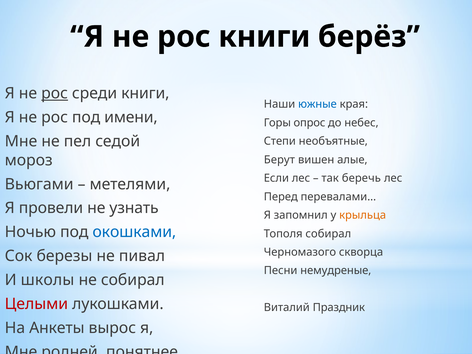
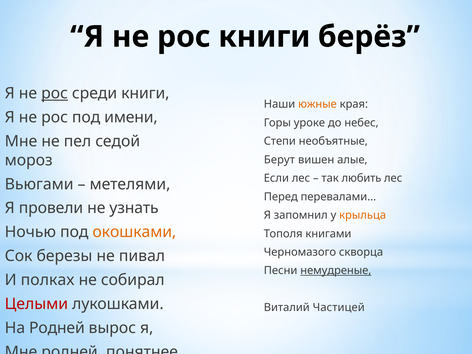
южные colour: blue -> orange
опрос: опрос -> уроке
беречь: беречь -> любить
окошками colour: blue -> orange
Тополя собирал: собирал -> книгами
немудреные underline: none -> present
школы: школы -> полках
Праздник: Праздник -> Частицей
На Анкеты: Анкеты -> Родней
